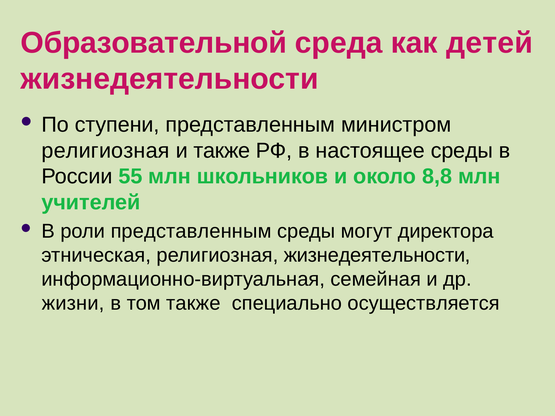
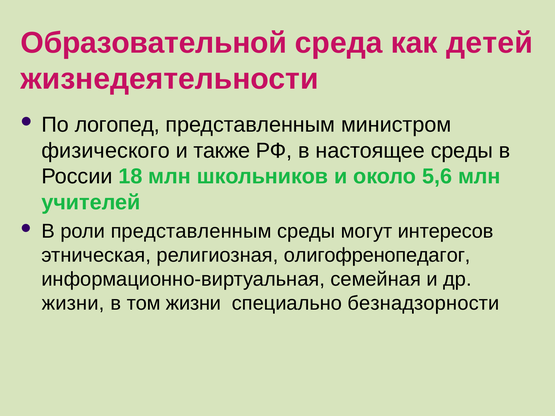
ступени: ступени -> логопед
религиозная at (106, 151): религиозная -> физического
55: 55 -> 18
8,8: 8,8 -> 5,6
директора: директора -> интересов
религиозная жизнедеятельности: жизнедеятельности -> олигофренопедагог
том также: также -> жизни
осуществляется: осуществляется -> безнадзорности
